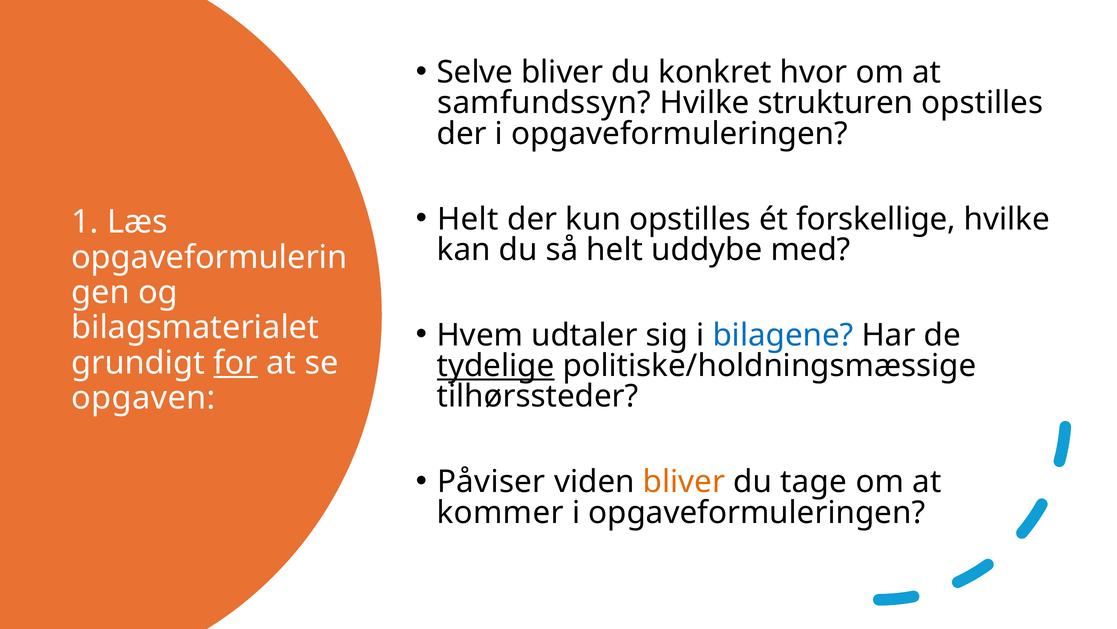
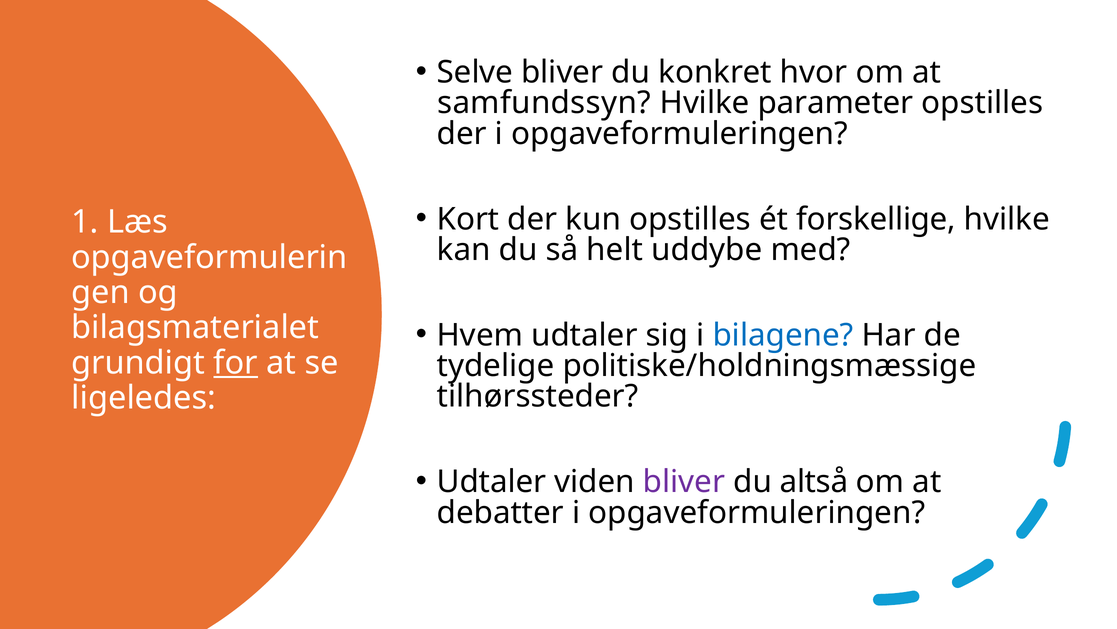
strukturen: strukturen -> parameter
Helt at (468, 219): Helt -> Kort
tydelige underline: present -> none
opgaven: opgaven -> ligeledes
Påviser at (491, 482): Påviser -> Udtaler
bliver at (684, 482) colour: orange -> purple
tage: tage -> altså
kommer: kommer -> debatter
